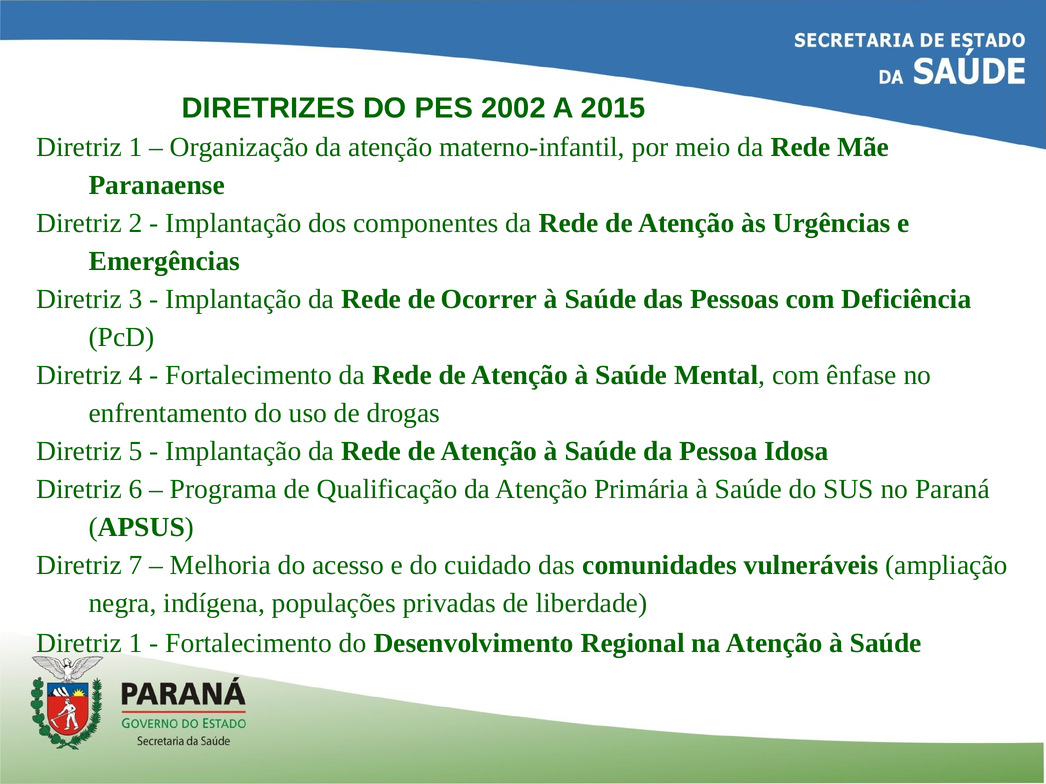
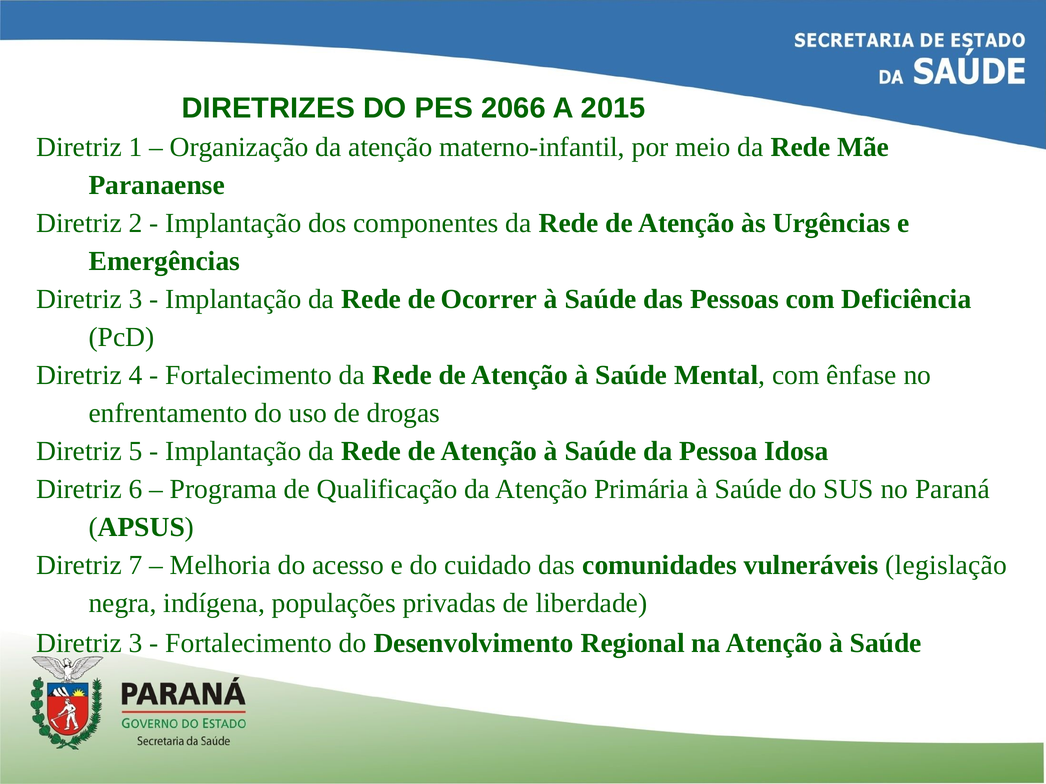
2002: 2002 -> 2066
ampliação: ampliação -> legislação
1 at (136, 644): 1 -> 3
